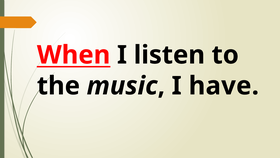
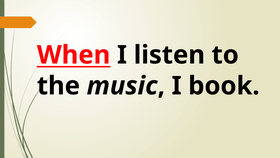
have: have -> book
